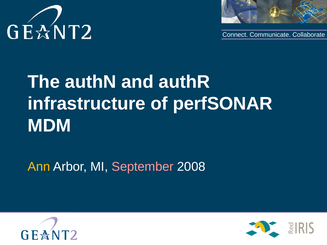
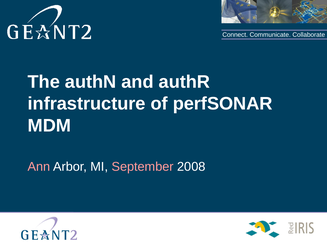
Ann colour: yellow -> pink
